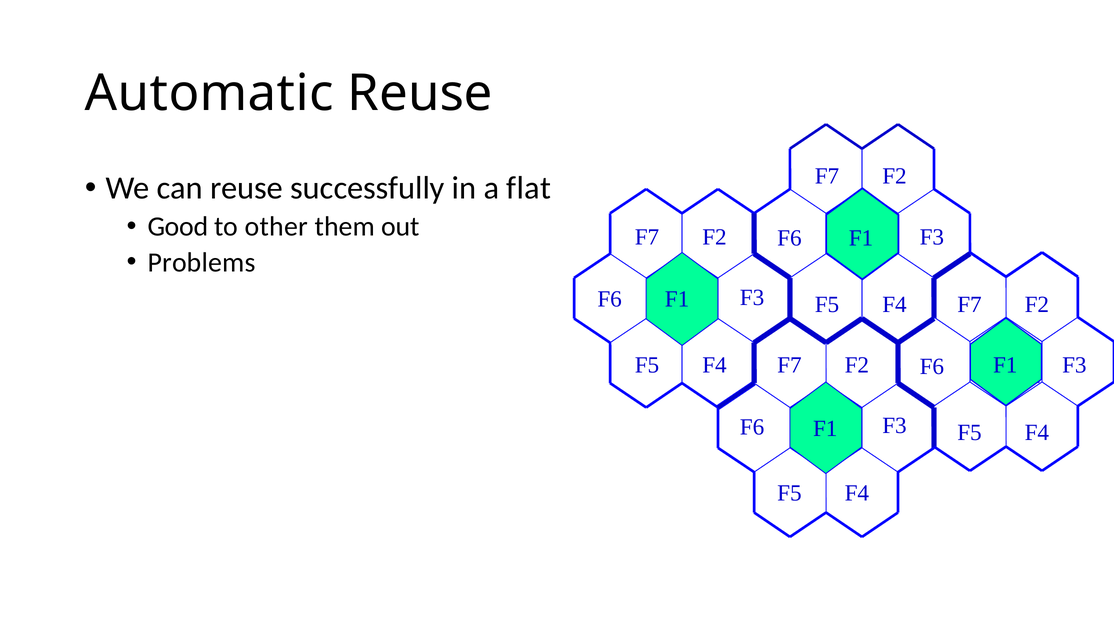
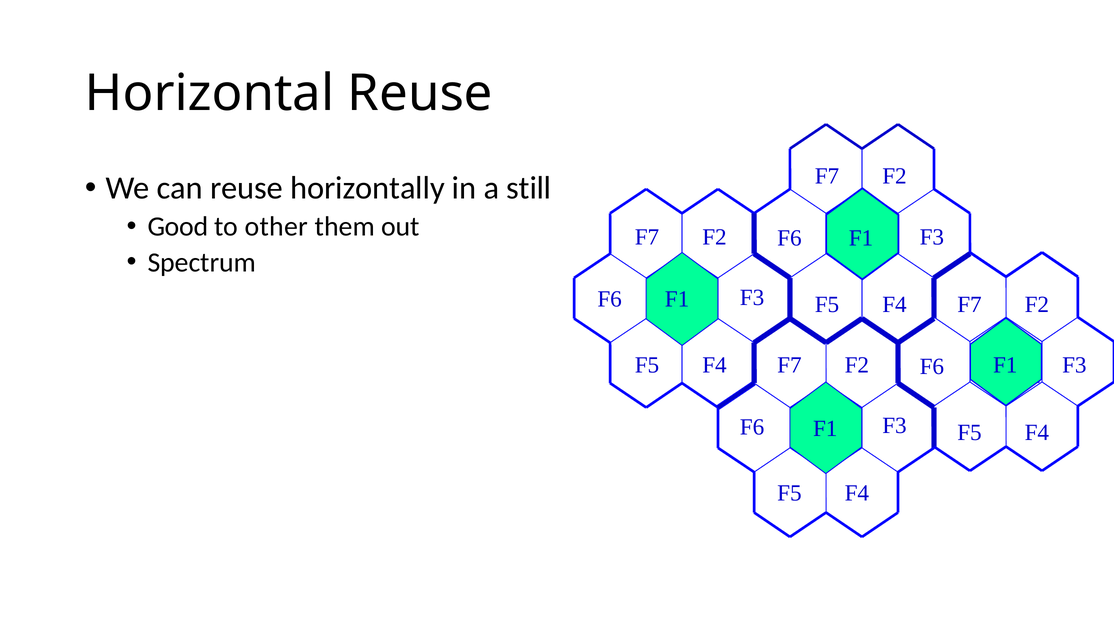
Automatic: Automatic -> Horizontal
successfully: successfully -> horizontally
flat: flat -> still
Problems: Problems -> Spectrum
